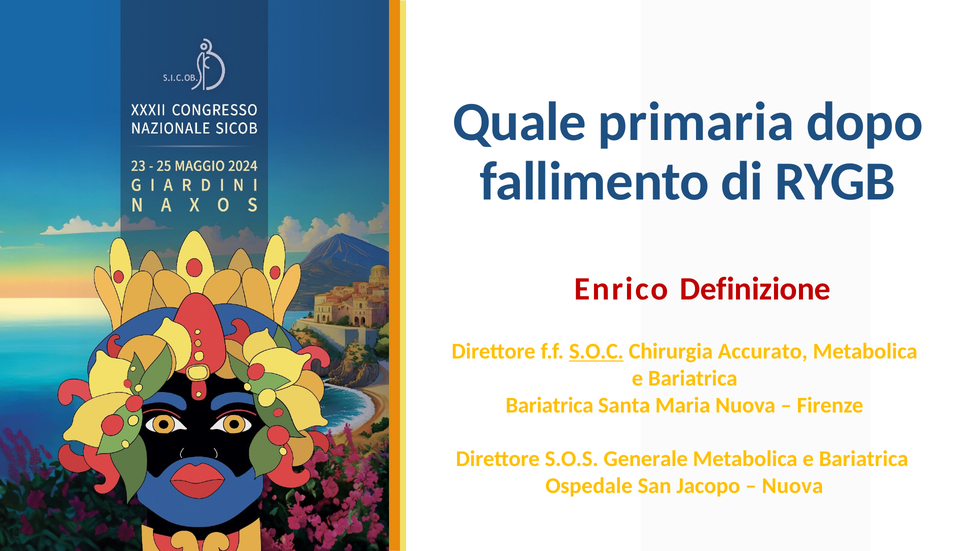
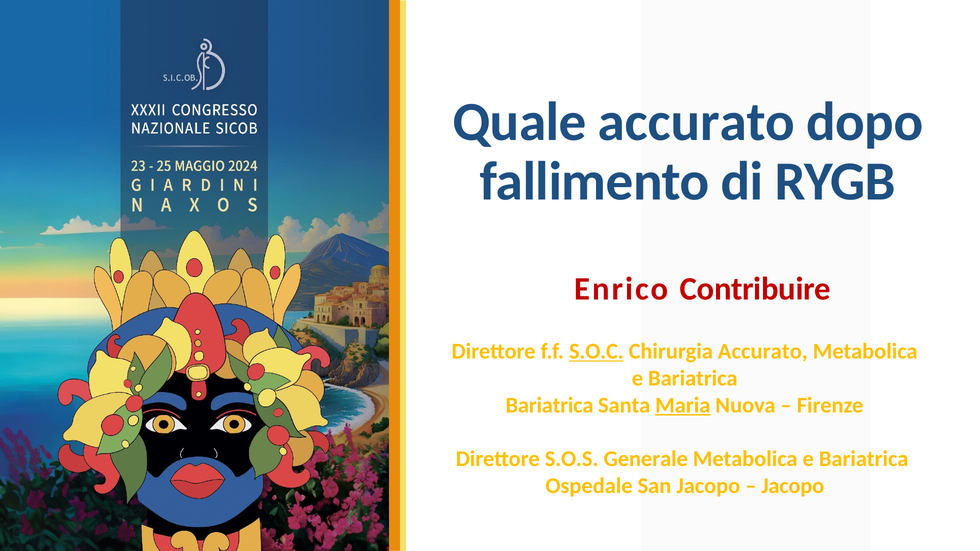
Quale primaria: primaria -> accurato
Definizione: Definizione -> Contribuire
Maria underline: none -> present
Nuova at (793, 486): Nuova -> Jacopo
